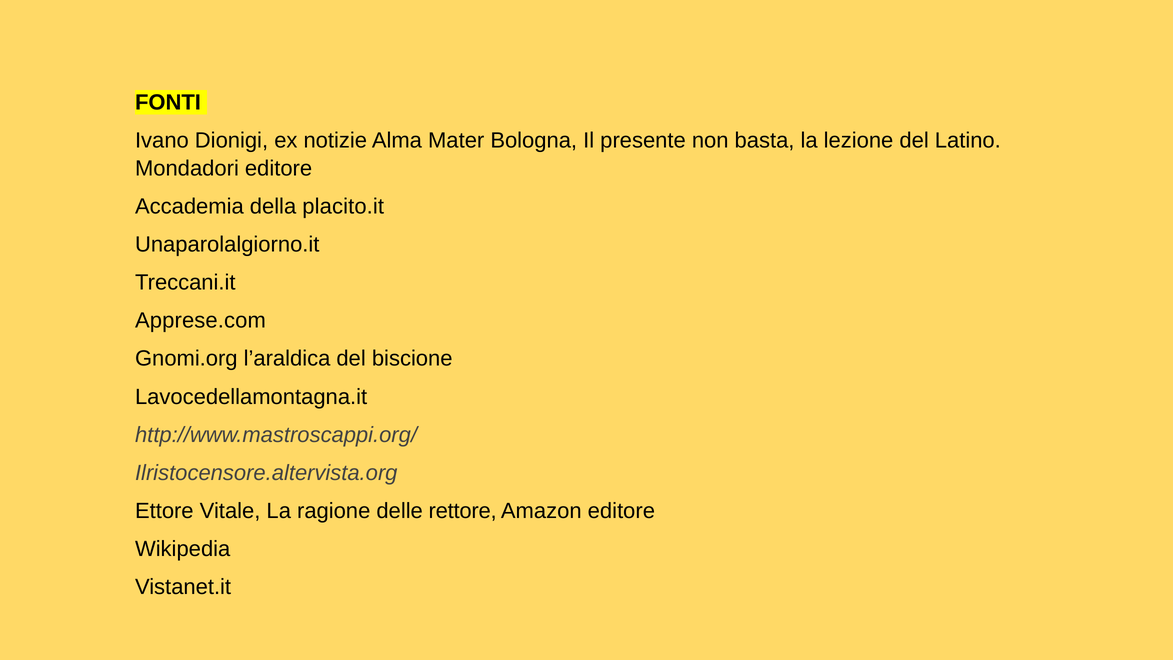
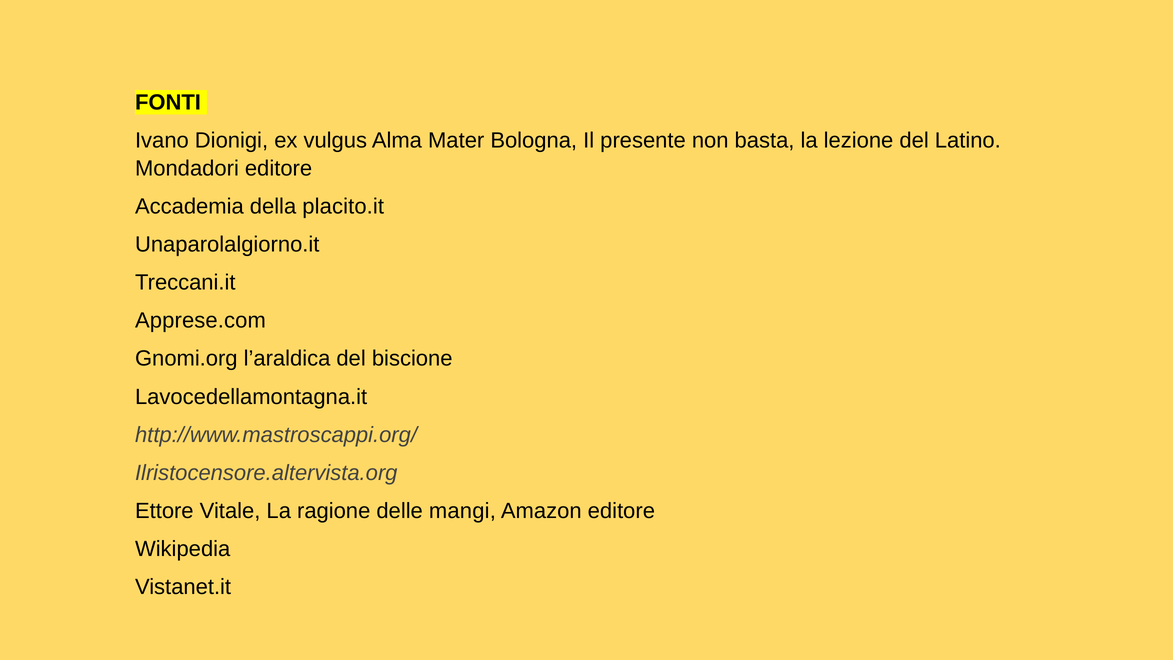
notizie: notizie -> vulgus
rettore: rettore -> mangi
